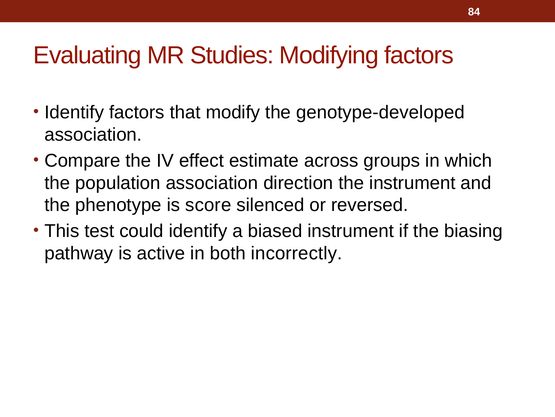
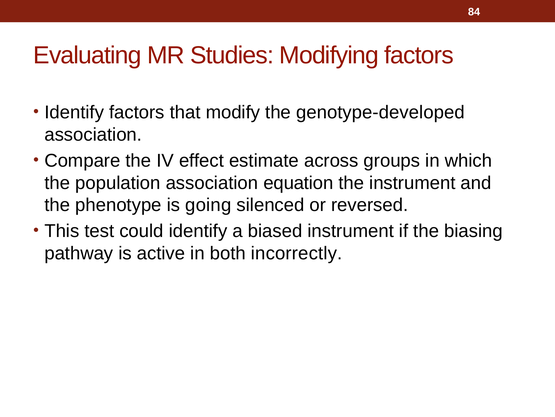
direction: direction -> equation
score: score -> going
